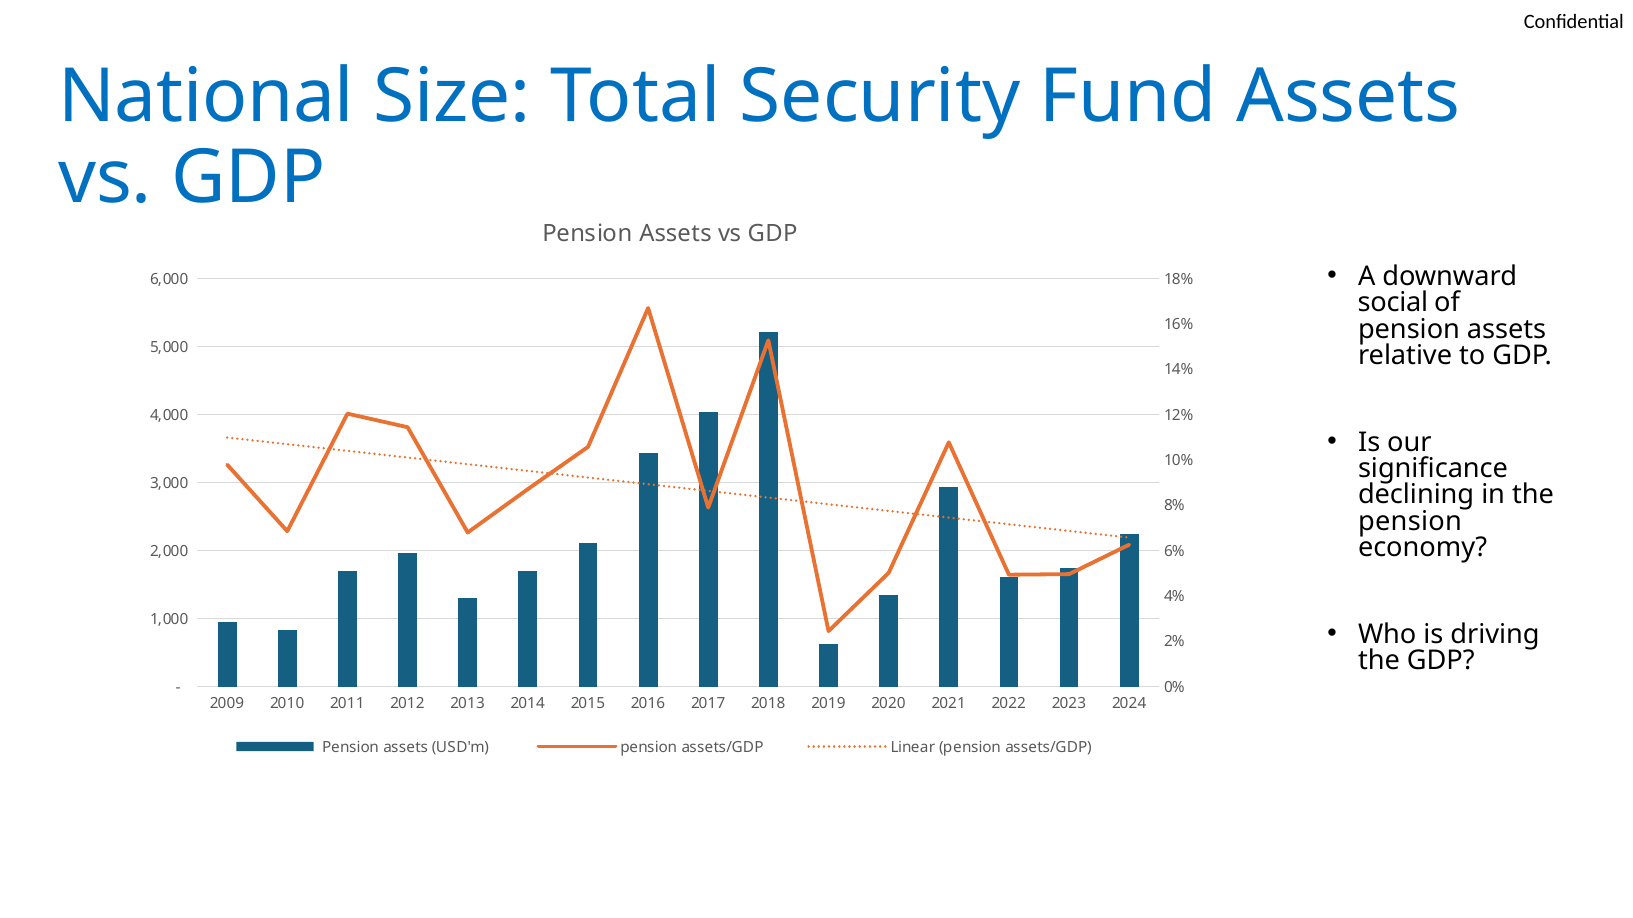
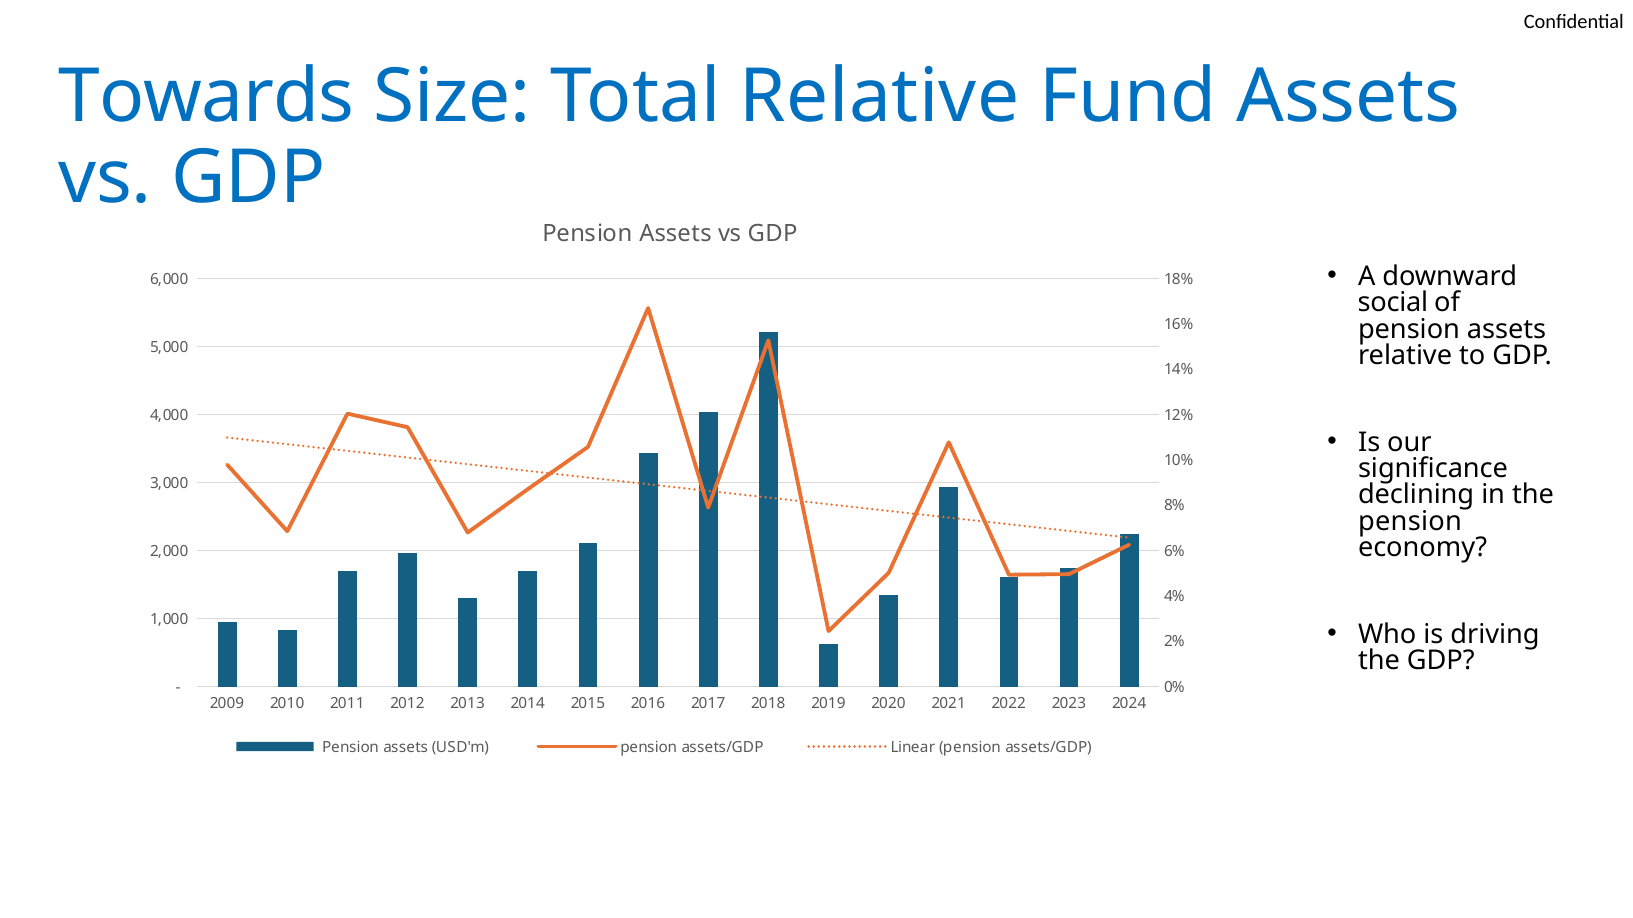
National: National -> Towards
Total Security: Security -> Relative
